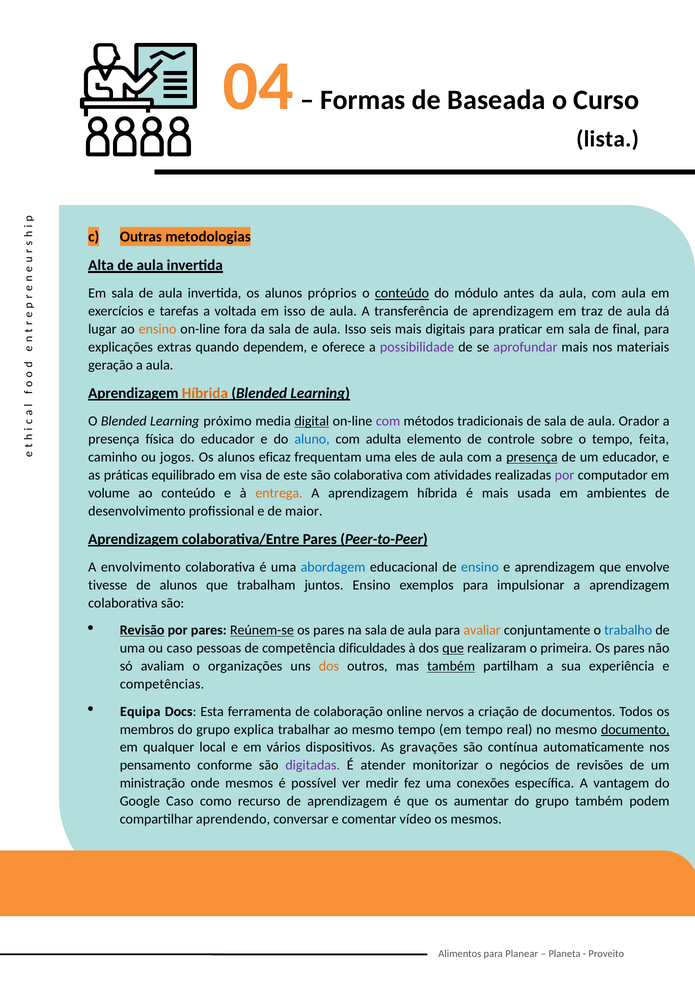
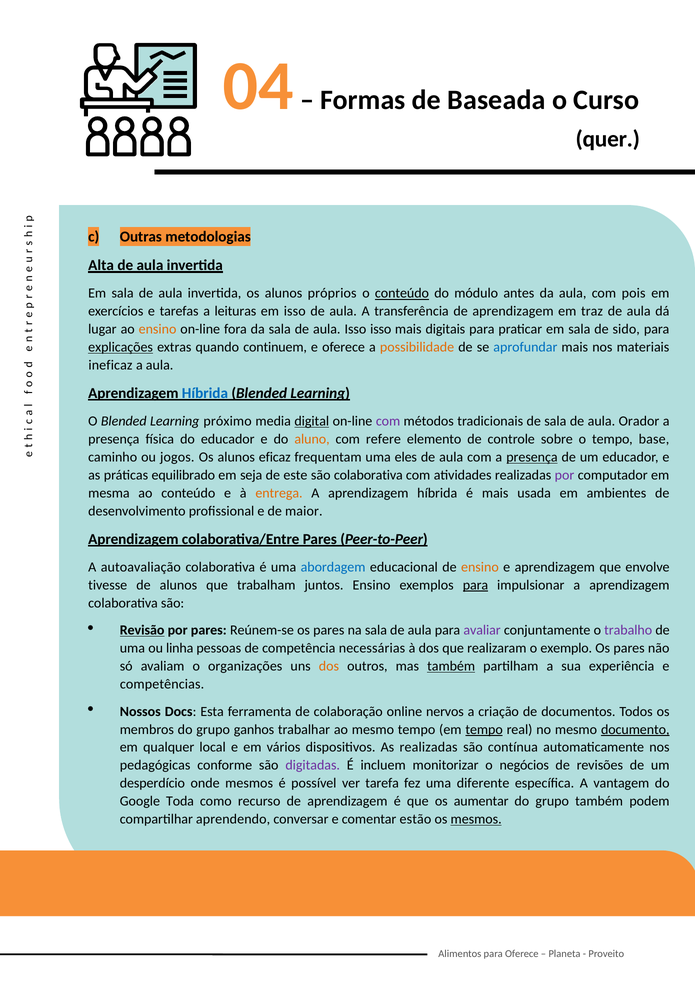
lista: lista -> quer
com aula: aula -> pois
voltada: voltada -> leituras
Isso seis: seis -> isso
final: final -> sido
explicações underline: none -> present
dependem: dependem -> continuem
possibilidade colour: purple -> orange
aprofundar colour: purple -> blue
geração: geração -> ineficaz
Híbrida at (205, 394) colour: orange -> blue
aluno colour: blue -> orange
adulta: adulta -> refere
feita: feita -> base
visa: visa -> seja
volume: volume -> mesma
envolvimento: envolvimento -> autoavaliação
ensino at (480, 568) colour: blue -> orange
para at (475, 586) underline: none -> present
Reúnem-se underline: present -> none
avaliar colour: orange -> purple
trabalho colour: blue -> purple
ou caso: caso -> linha
dificuldades: dificuldades -> necessárias
que at (453, 649) underline: present -> none
primeira: primeira -> exemplo
Equipa: Equipa -> Nossos
explica: explica -> ganhos
tempo at (484, 730) underline: none -> present
As gravações: gravações -> realizadas
pensamento: pensamento -> pedagógicas
atender: atender -> incluem
ministração: ministração -> desperdício
medir: medir -> tarefa
conexões: conexões -> diferente
Google Caso: Caso -> Toda
vídeo: vídeo -> estão
mesmos at (476, 820) underline: none -> present
para Planear: Planear -> Oferece
